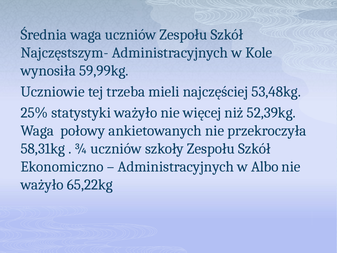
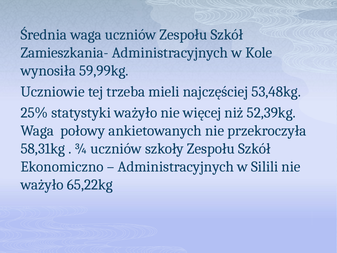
Najczęstszym-: Najczęstszym- -> Zamieszkania-
Albo: Albo -> Silili
